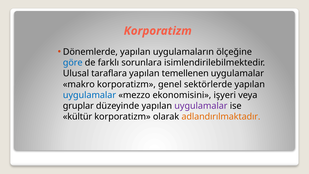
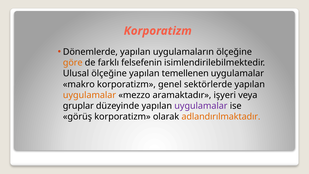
göre colour: blue -> orange
sorunlara: sorunlara -> felsefenin
Ulusal taraflara: taraflara -> ölçeğine
uygulamalar at (89, 95) colour: blue -> orange
ekonomisini: ekonomisini -> aramaktadır
kültür: kültür -> görüş
